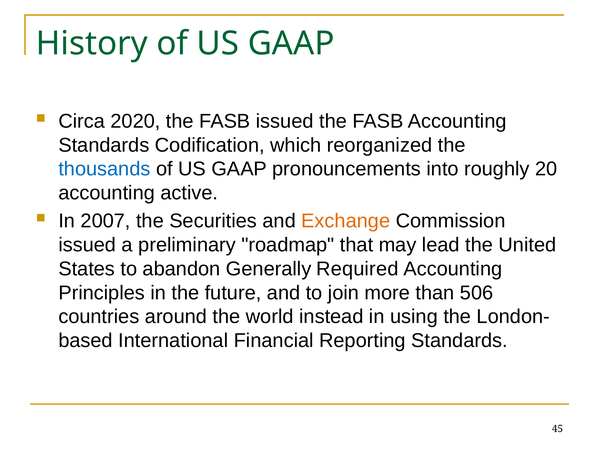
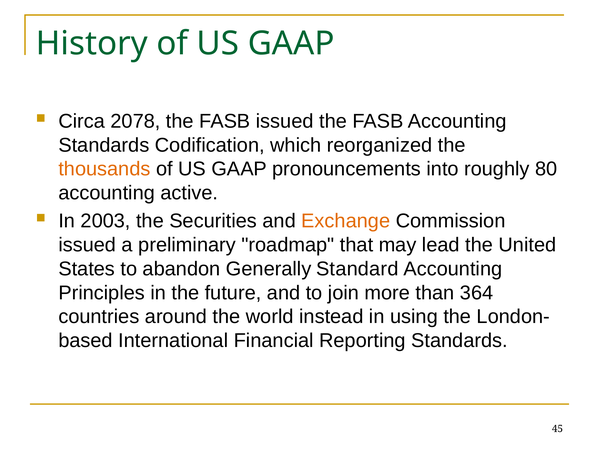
2020: 2020 -> 2078
thousands colour: blue -> orange
20: 20 -> 80
2007: 2007 -> 2003
Required: Required -> Standard
506: 506 -> 364
